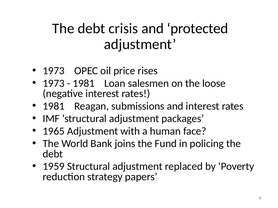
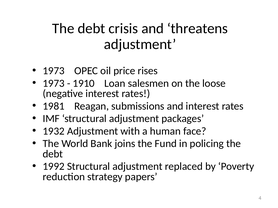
protected: protected -> threatens
1981 at (84, 83): 1981 -> 1910
1965: 1965 -> 1932
1959: 1959 -> 1992
